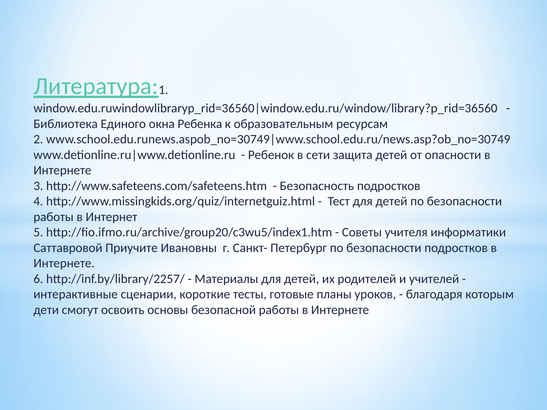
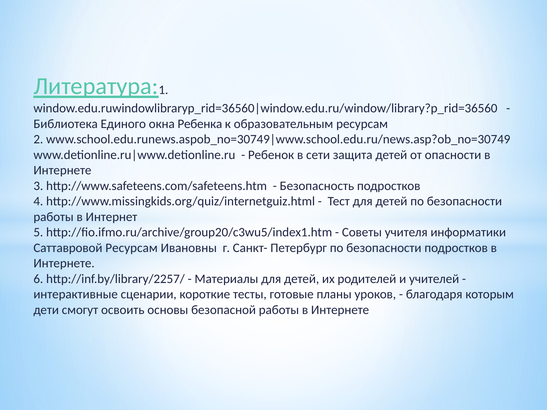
Саттавровой Приучите: Приучите -> Ресурсам
